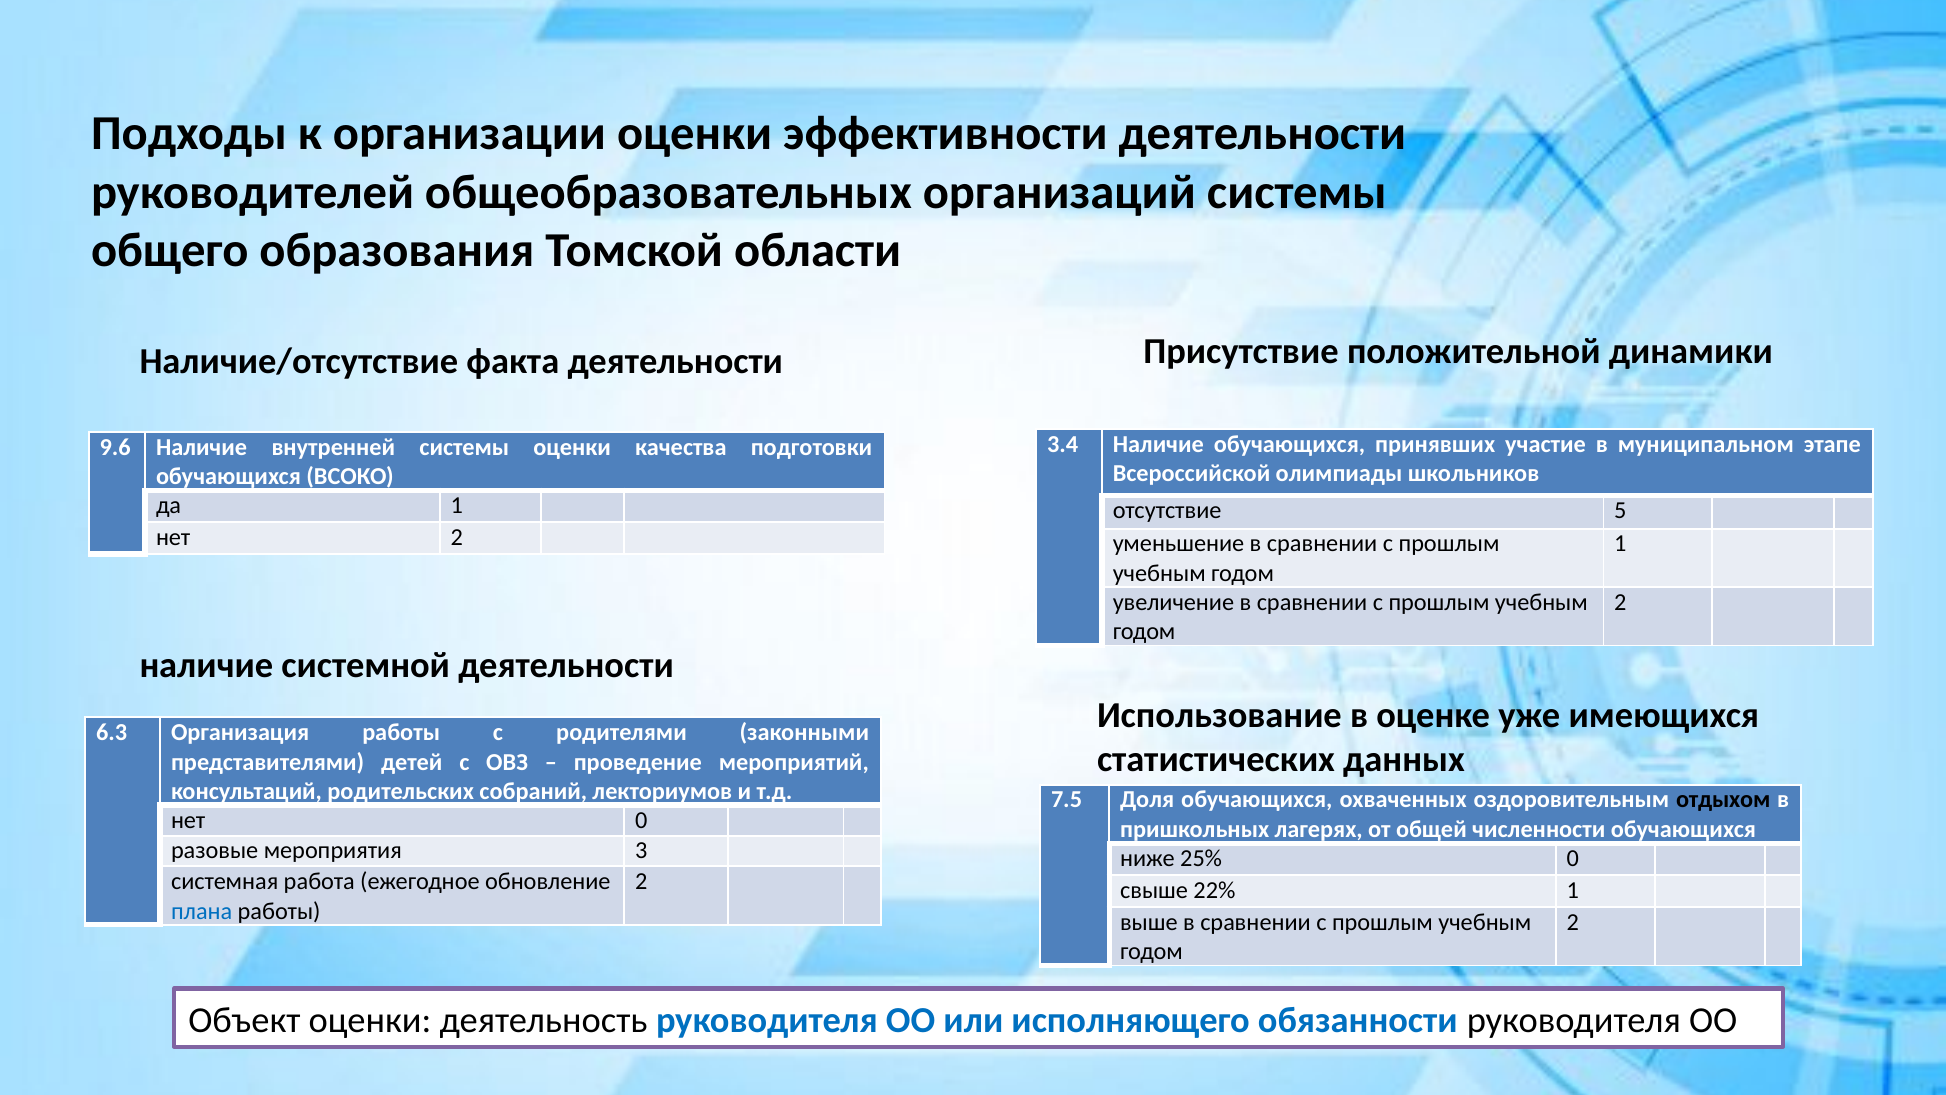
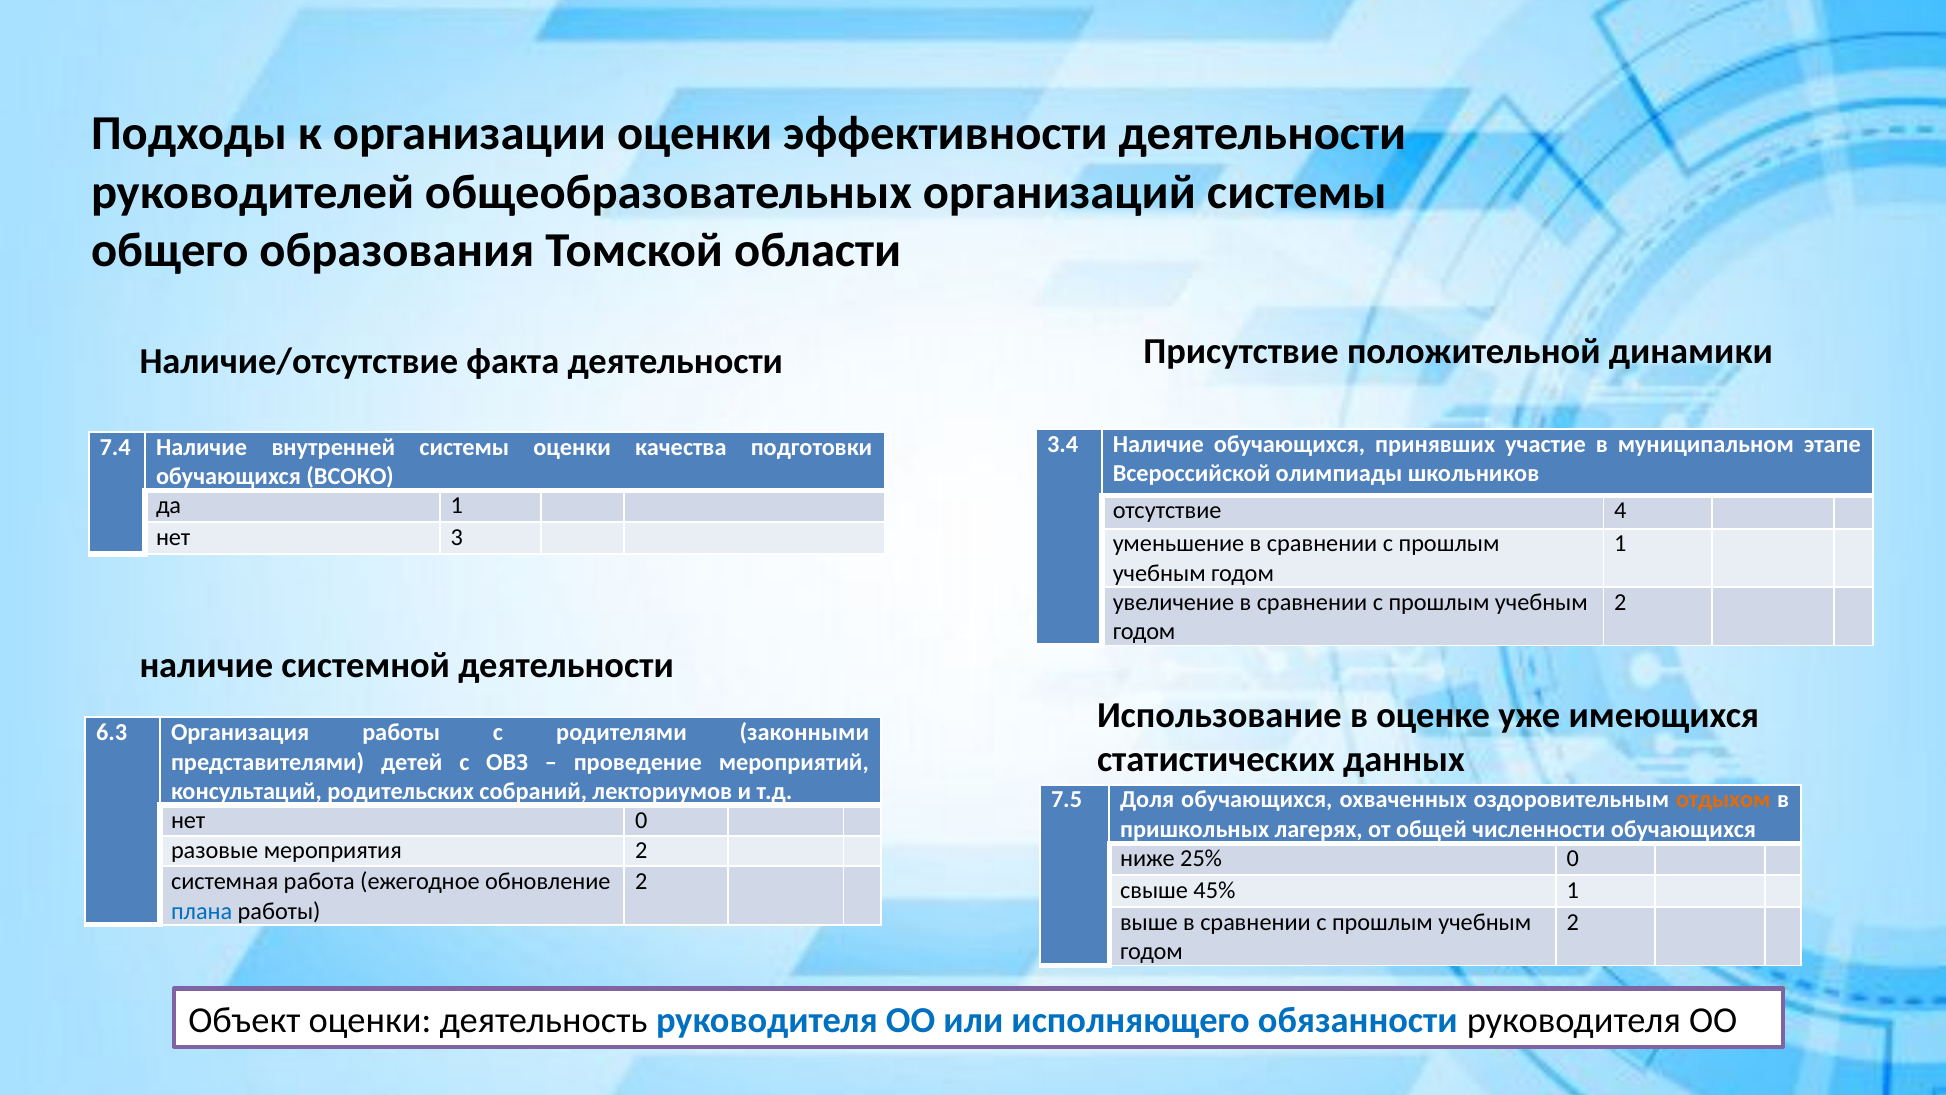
9.6: 9.6 -> 7.4
5: 5 -> 4
нет 2: 2 -> 3
отдыхом colour: black -> orange
мероприятия 3: 3 -> 2
22%: 22% -> 45%
